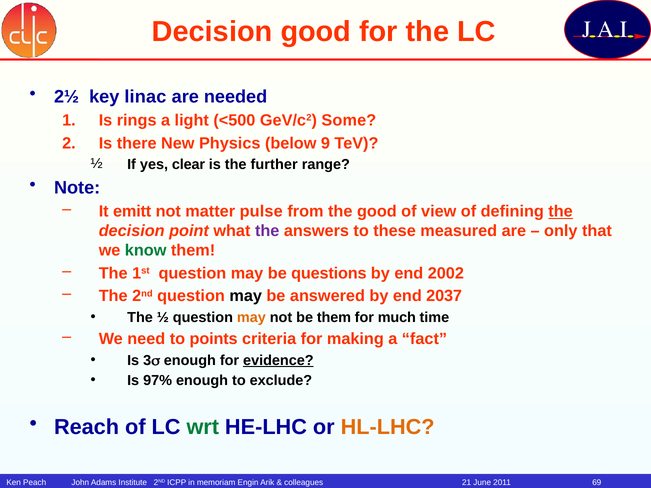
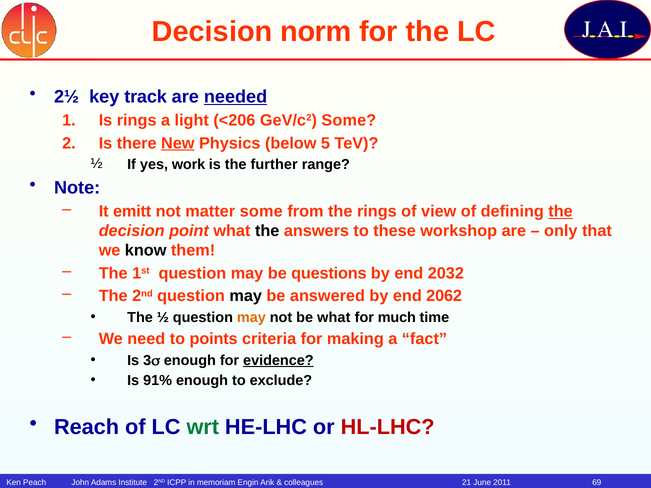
Decision good: good -> norm
linac: linac -> track
needed underline: none -> present
<500: <500 -> <206
New underline: none -> present
9: 9 -> 5
clear: clear -> work
matter pulse: pulse -> some
the good: good -> rings
the at (267, 231) colour: purple -> black
measured: measured -> workshop
know colour: green -> black
2002: 2002 -> 2032
2037: 2037 -> 2062
be them: them -> what
97%: 97% -> 91%
HL-LHC colour: orange -> red
